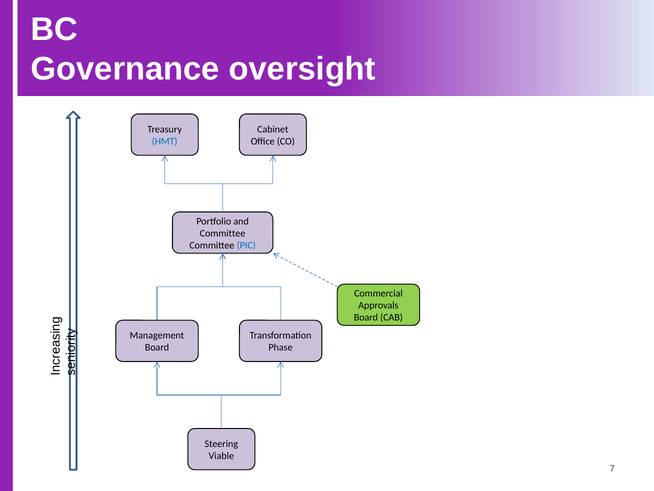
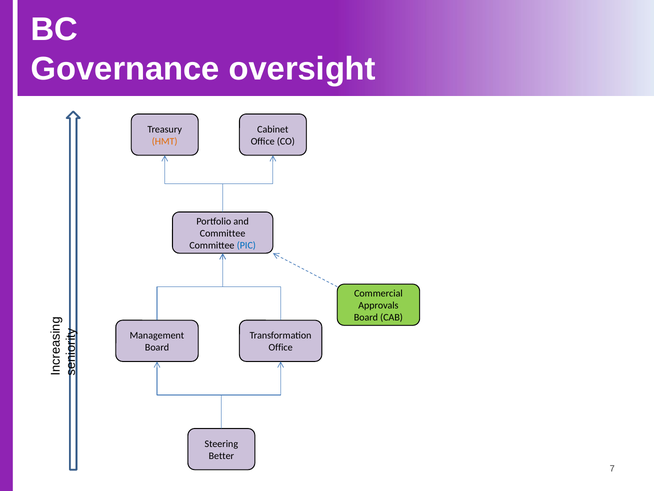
HMT colour: blue -> orange
Phase at (281, 347): Phase -> Office
Viable: Viable -> Better
